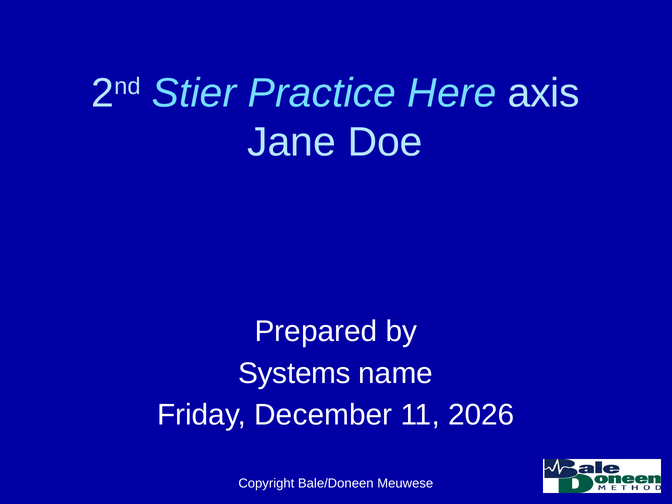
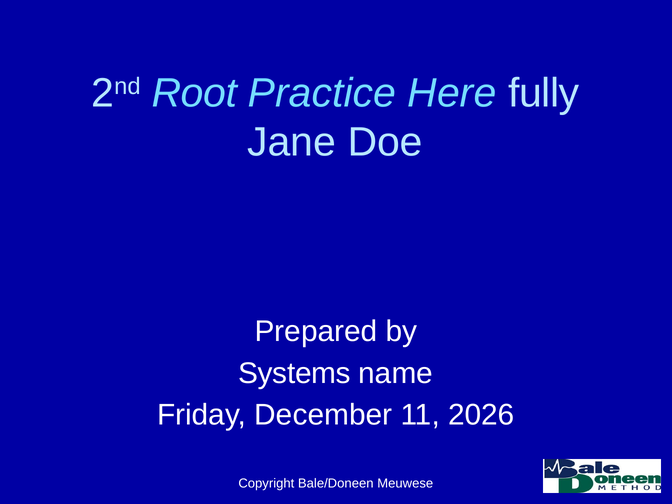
Stier: Stier -> Root
axis: axis -> fully
